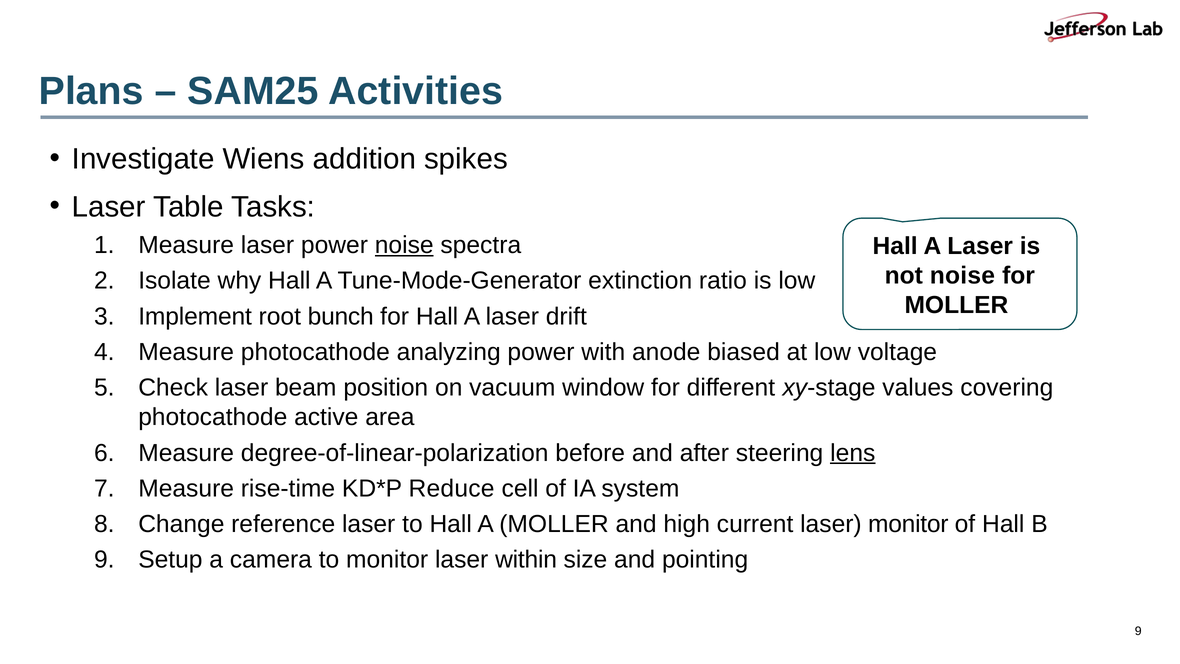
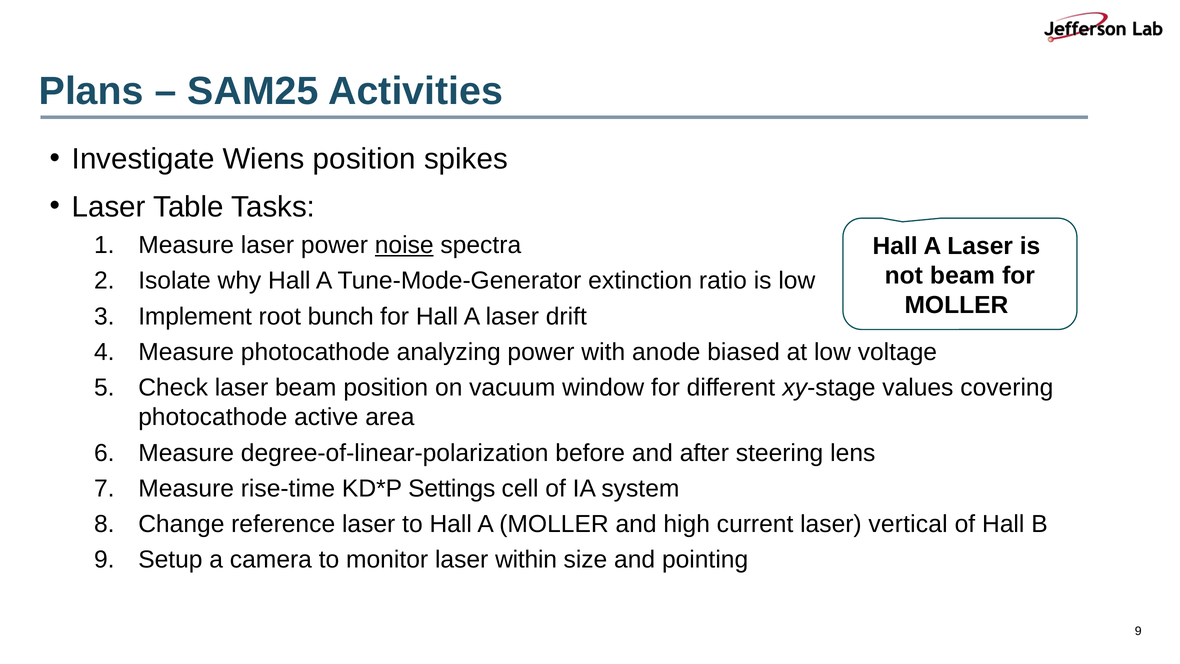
Wiens addition: addition -> position
not noise: noise -> beam
lens underline: present -> none
Reduce: Reduce -> Settings
laser monitor: monitor -> vertical
